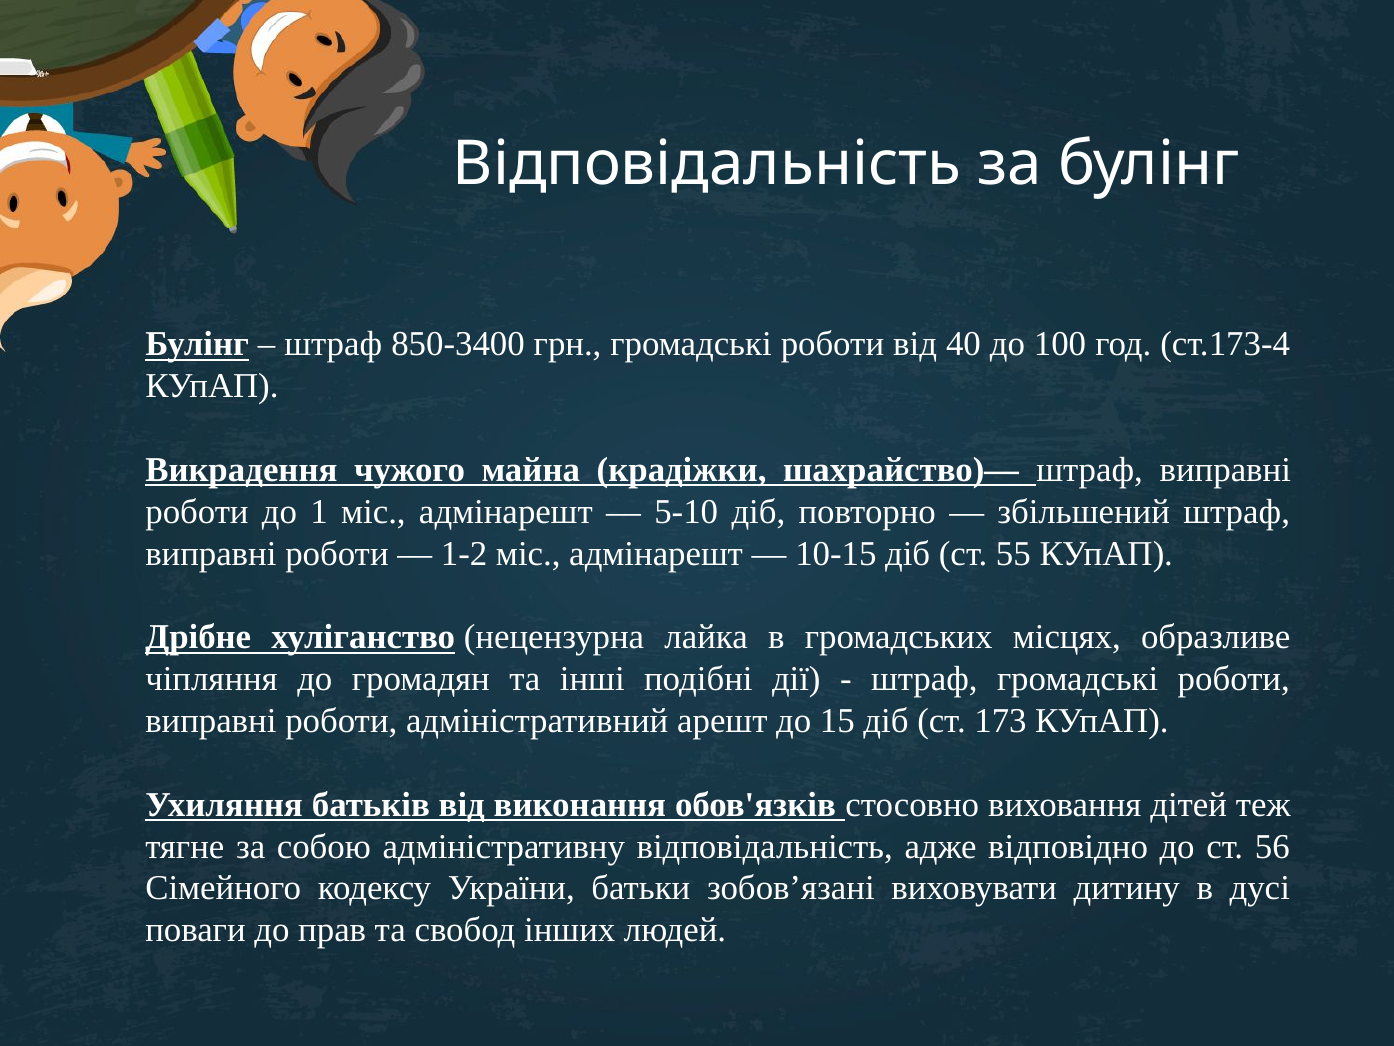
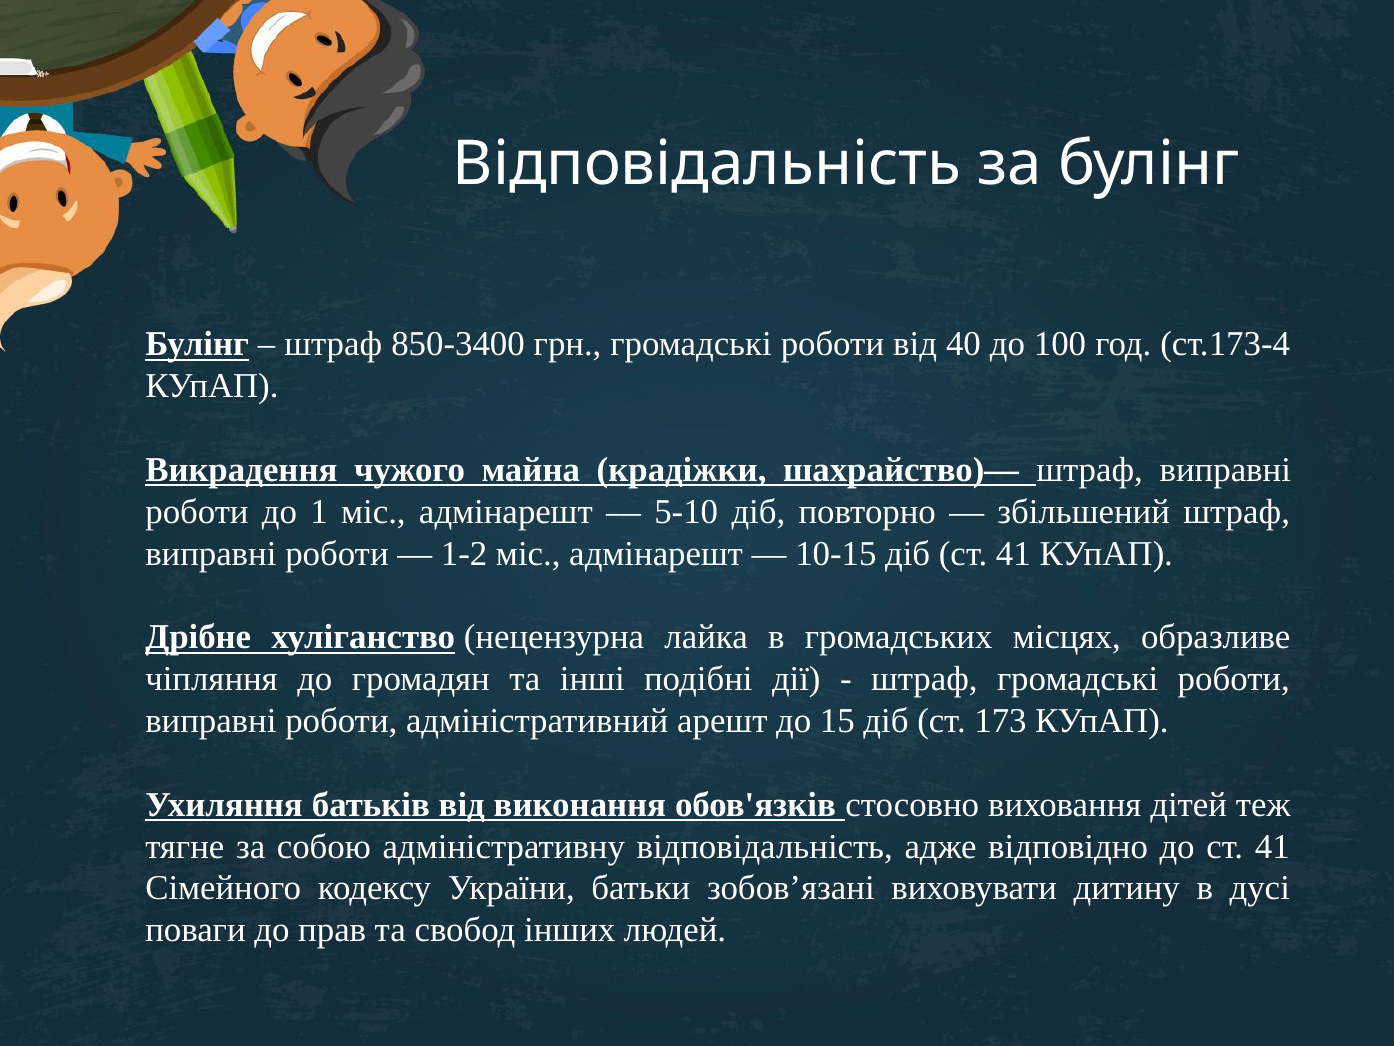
діб ст 55: 55 -> 41
до ст 56: 56 -> 41
